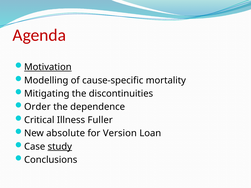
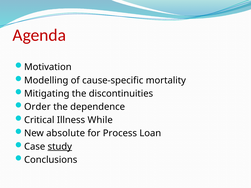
Motivation underline: present -> none
Fuller: Fuller -> While
Version: Version -> Process
